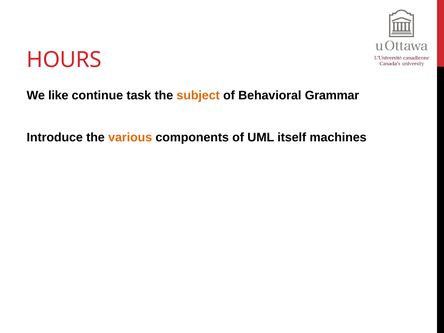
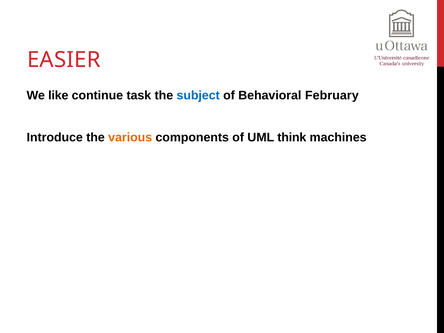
HOURS: HOURS -> EASIER
subject colour: orange -> blue
Grammar: Grammar -> February
itself: itself -> think
